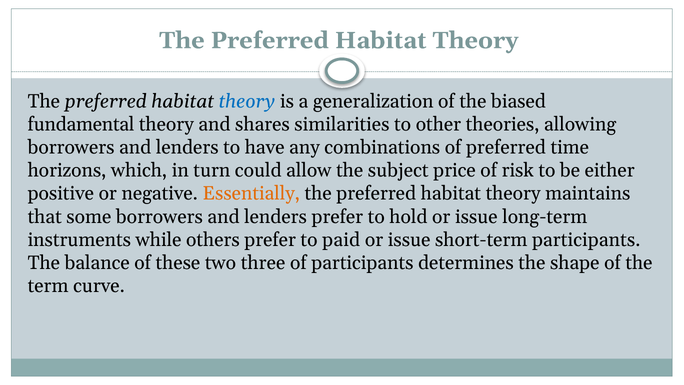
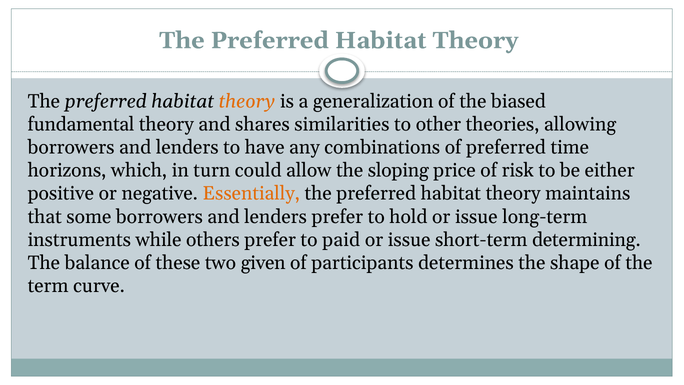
theory at (247, 101) colour: blue -> orange
subject: subject -> sloping
short-term participants: participants -> determining
three: three -> given
